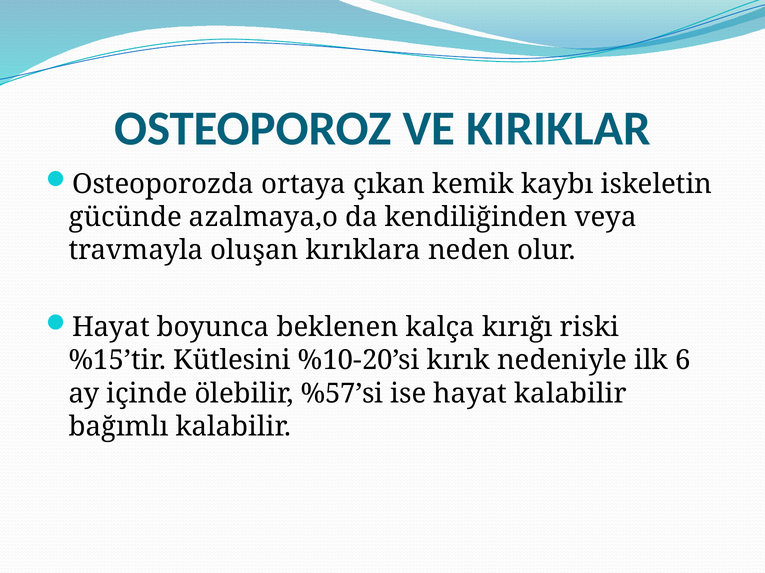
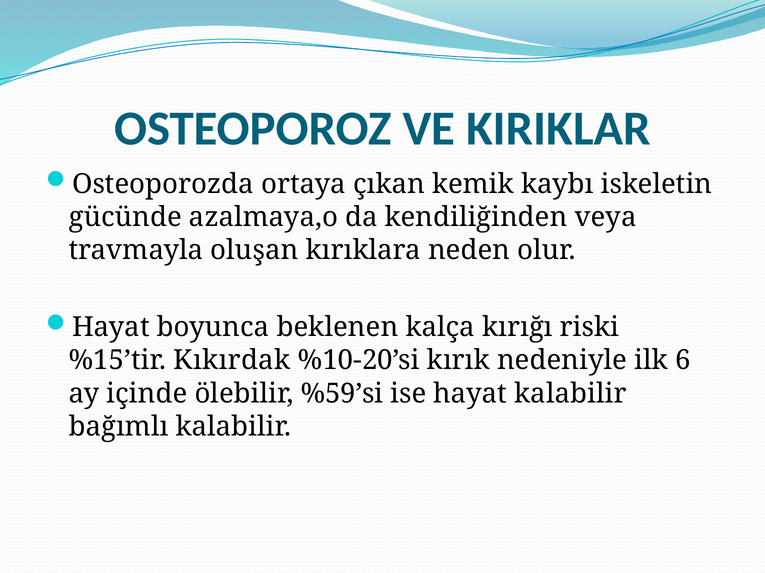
Kütlesini: Kütlesini -> Kıkırdak
%57’si: %57’si -> %59’si
